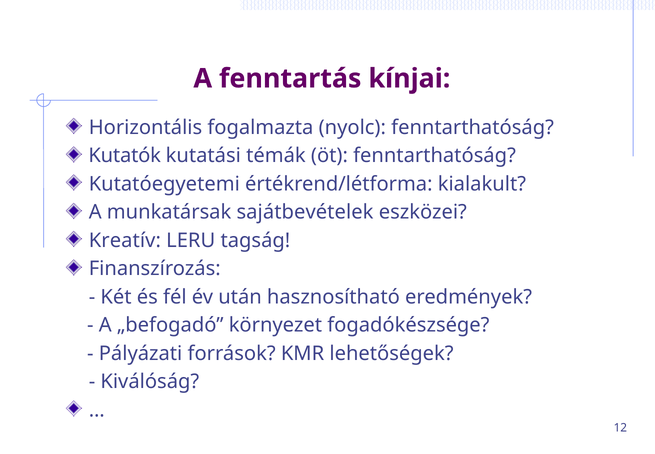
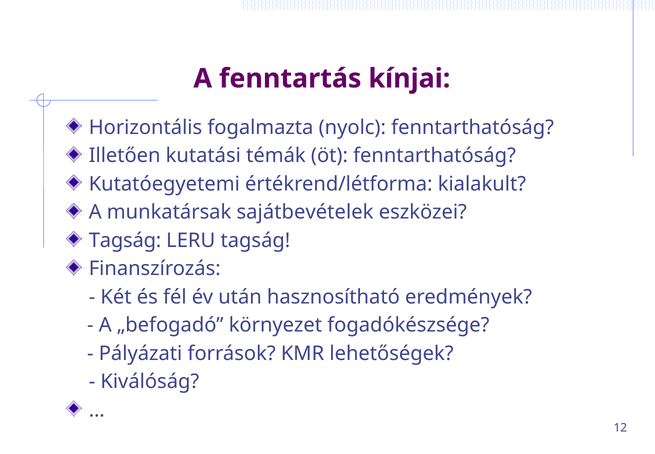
Kutatók: Kutatók -> Illetően
Kreatív at (125, 240): Kreatív -> Tagság
